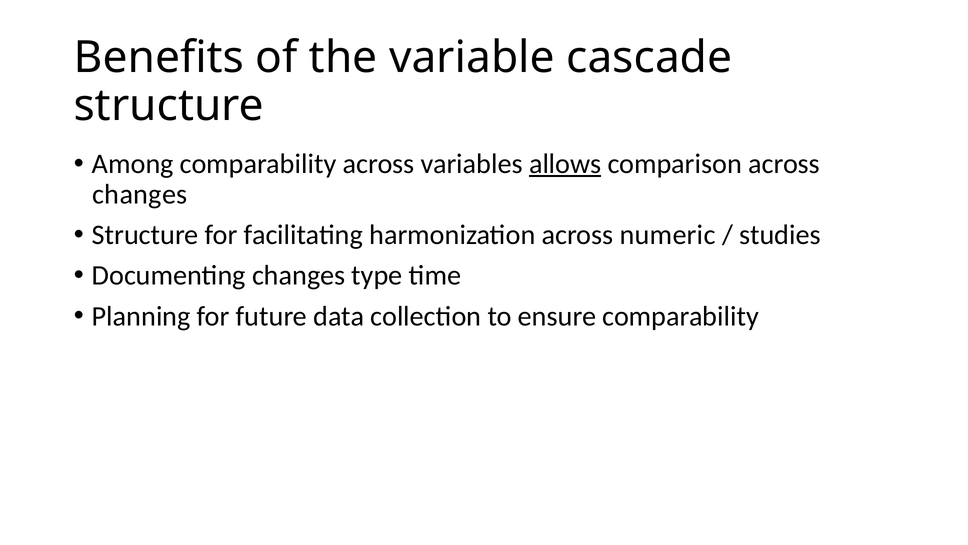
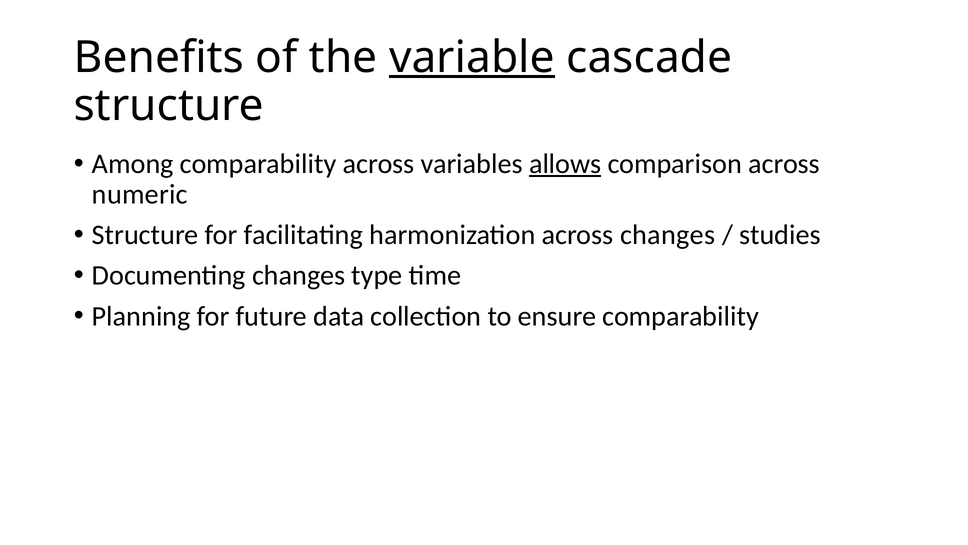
variable underline: none -> present
changes at (140, 194): changes -> numeric
across numeric: numeric -> changes
